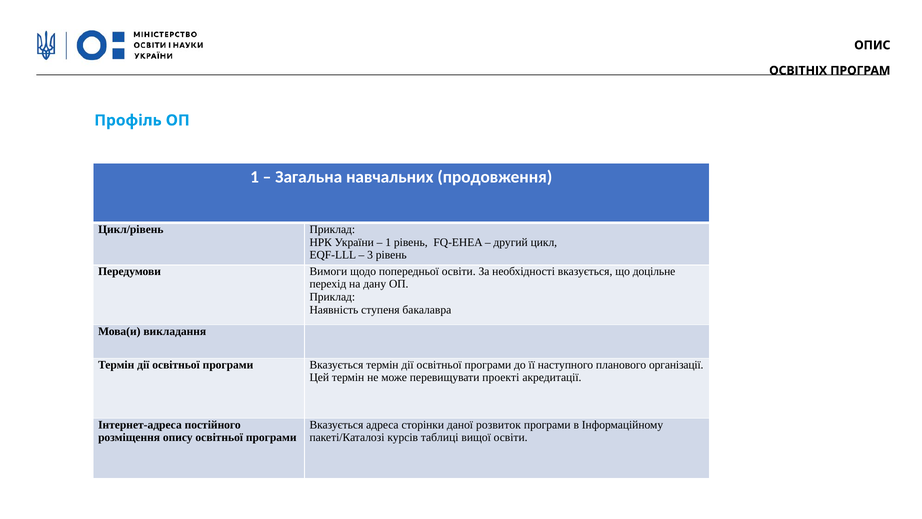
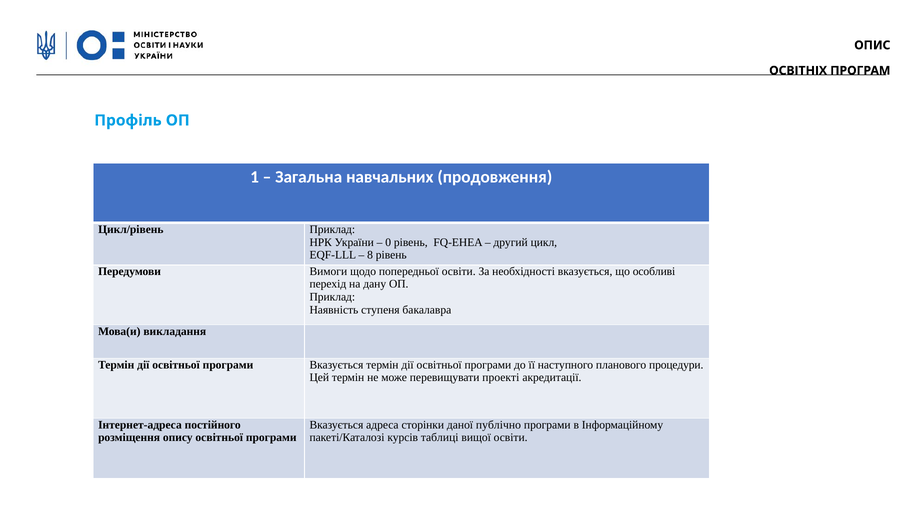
1 at (388, 242): 1 -> 0
3: 3 -> 8
доцільне: доцільне -> особливі
організації: організації -> процедури
розвиток: розвиток -> публічно
